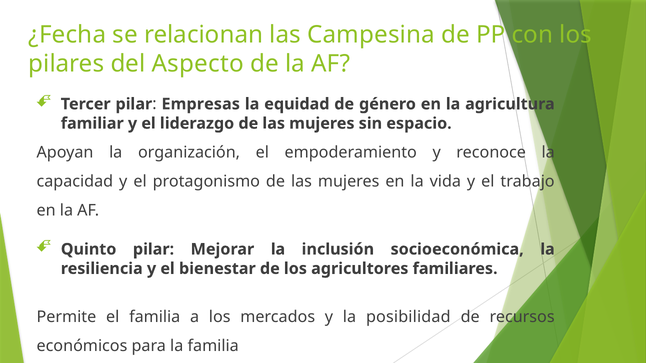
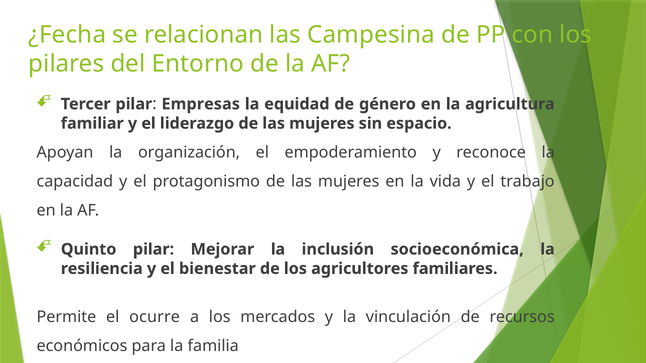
Aspecto: Aspecto -> Entorno
el familia: familia -> ocurre
posibilidad: posibilidad -> vinculación
